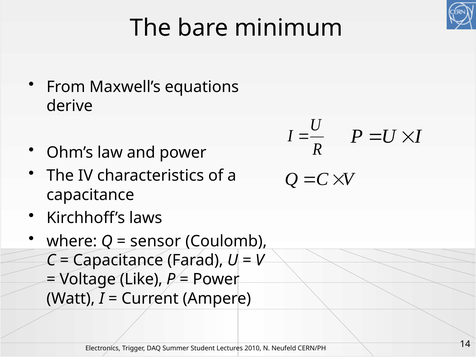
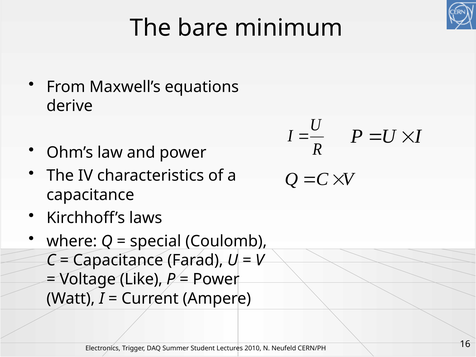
sensor: sensor -> special
14: 14 -> 16
